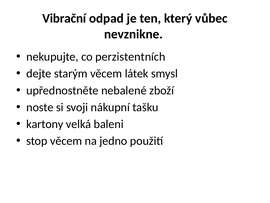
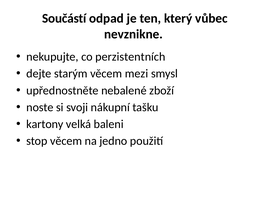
Vibrační: Vibrační -> Součástí
látek: látek -> mezi
